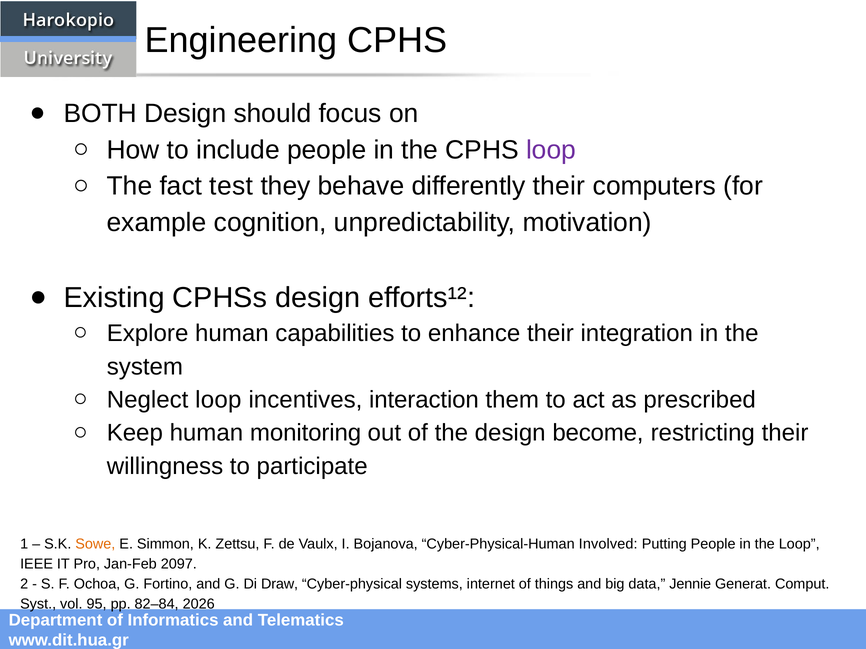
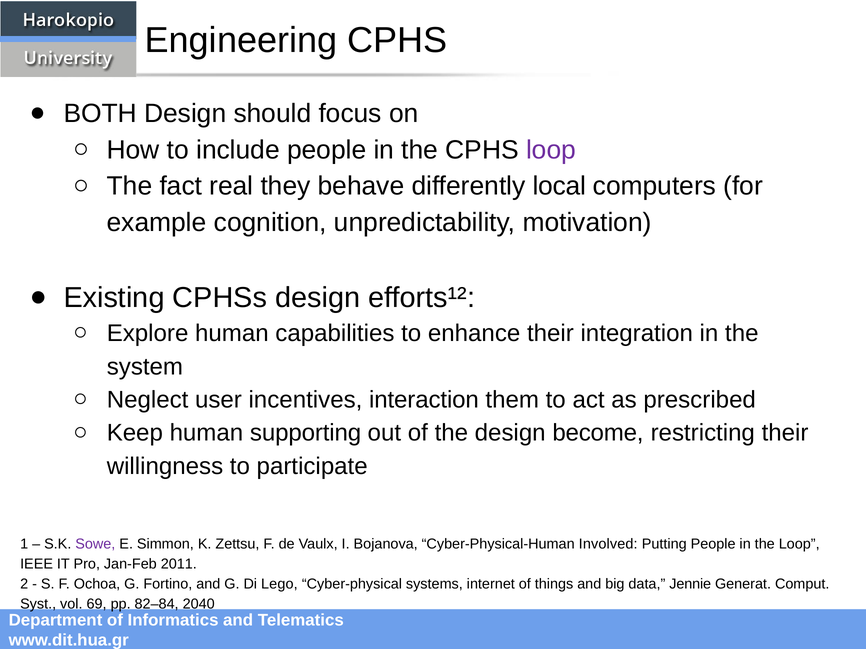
test: test -> real
differently their: their -> local
Neglect loop: loop -> user
monitoring: monitoring -> supporting
Sowe colour: orange -> purple
2097: 2097 -> 2011
Draw: Draw -> Lego
95: 95 -> 69
2026: 2026 -> 2040
